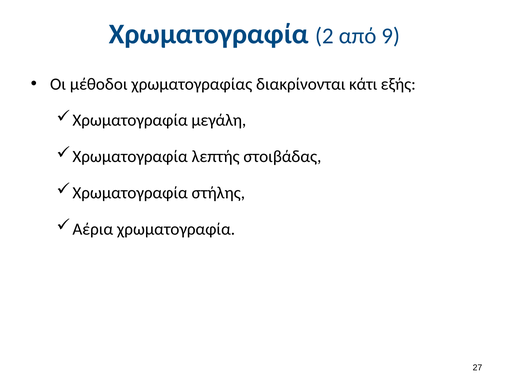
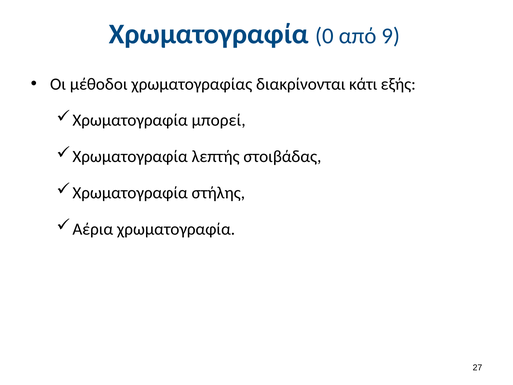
2: 2 -> 0
μεγάλη: μεγάλη -> μπορεί
